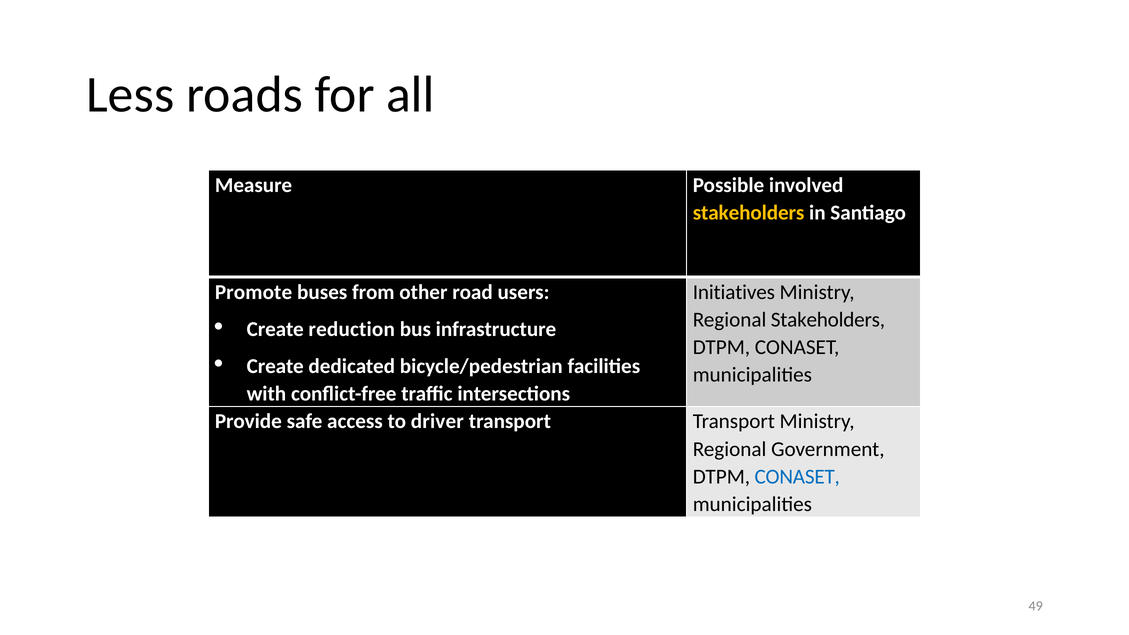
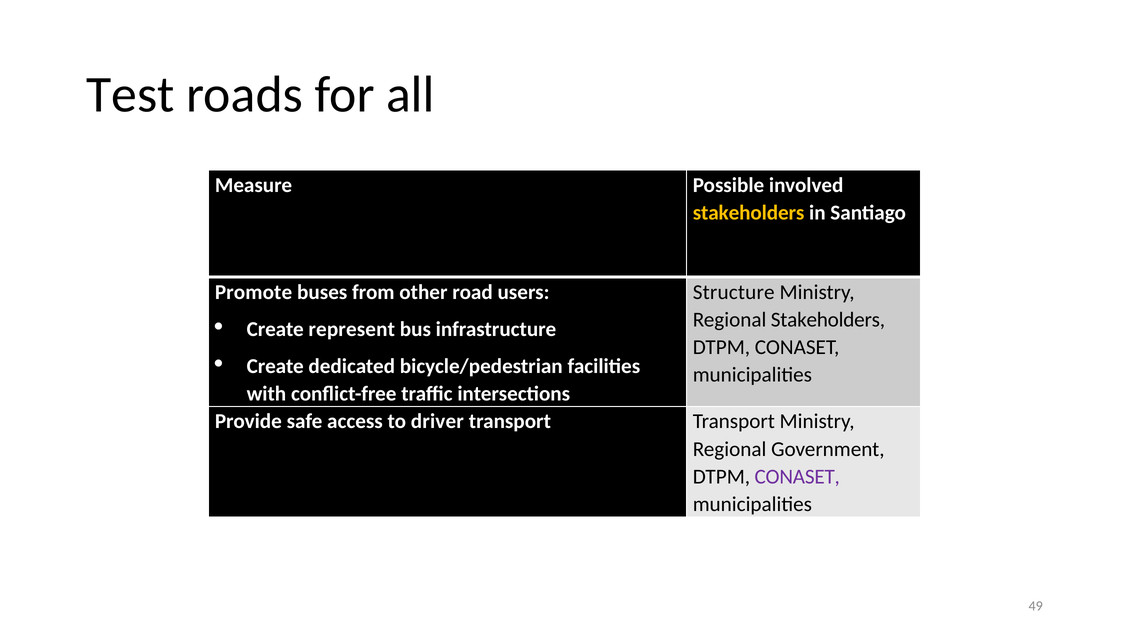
Less: Less -> Test
Initiatives: Initiatives -> Structure
reduction: reduction -> represent
CONASET at (797, 477) colour: blue -> purple
